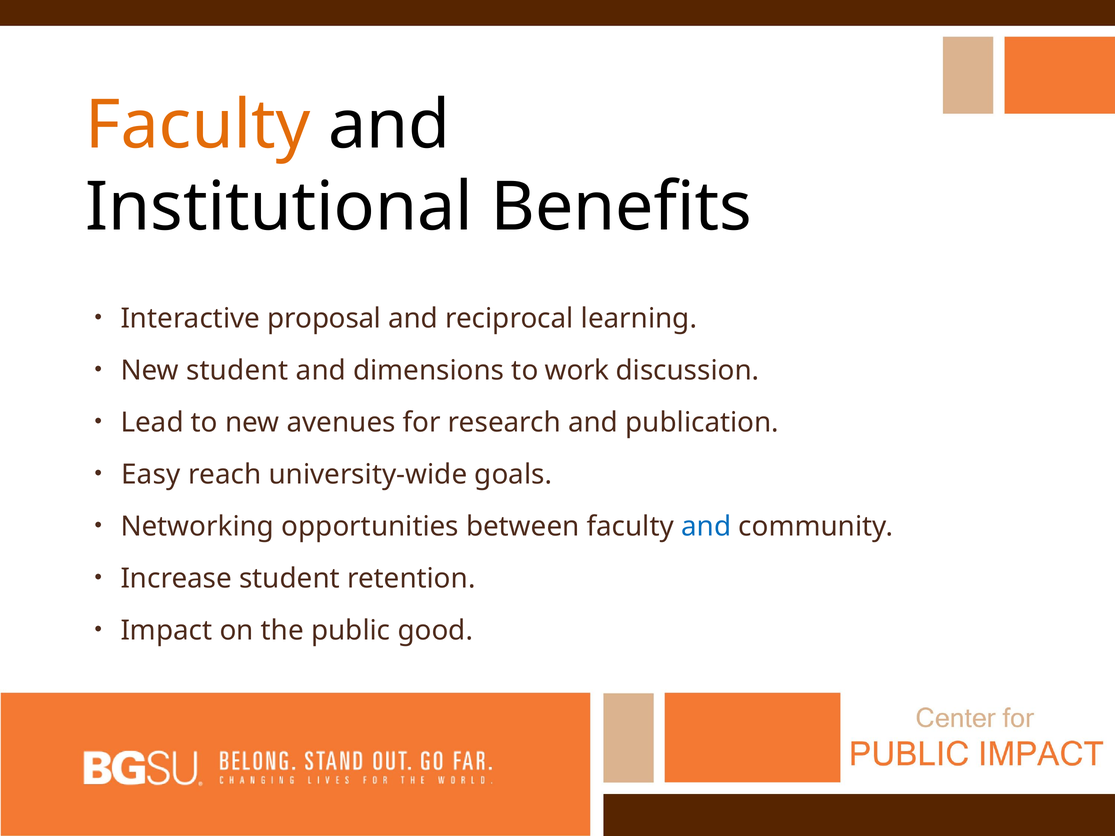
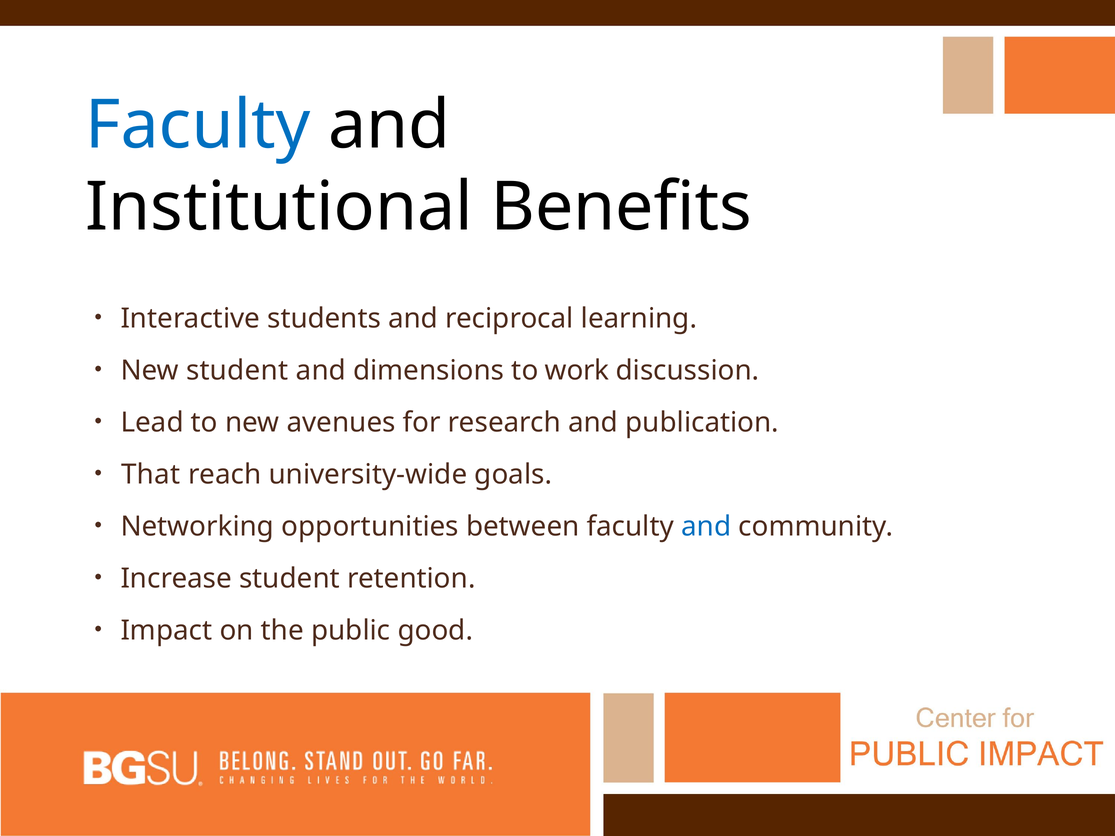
Faculty at (198, 125) colour: orange -> blue
proposal: proposal -> students
Easy: Easy -> That
